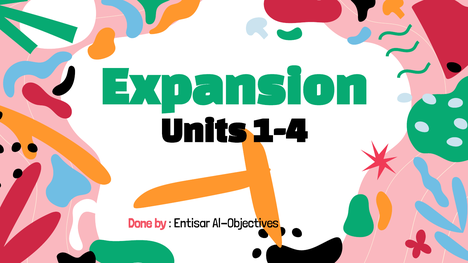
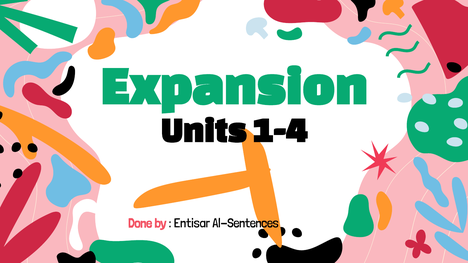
Al-Objectives: Al-Objectives -> Al-Sentences
